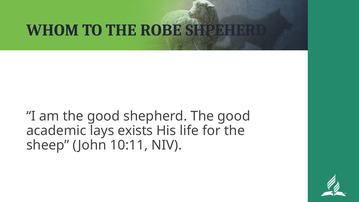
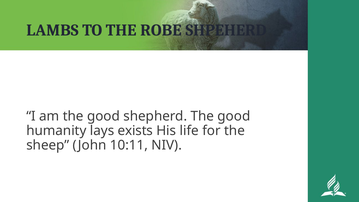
WHOM: WHOM -> LAMBS
academic: academic -> humanity
